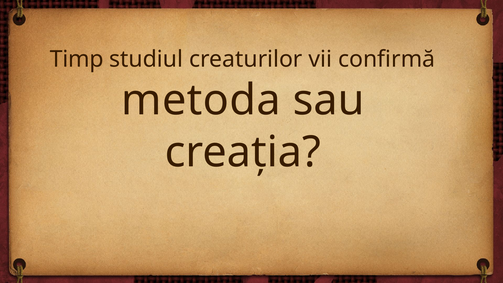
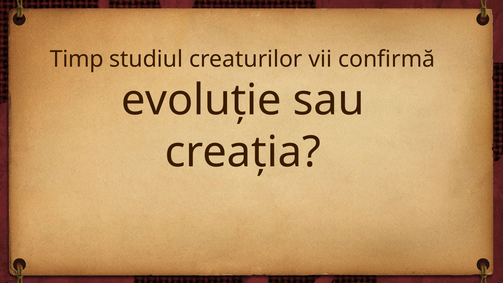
metoda: metoda -> evoluție
